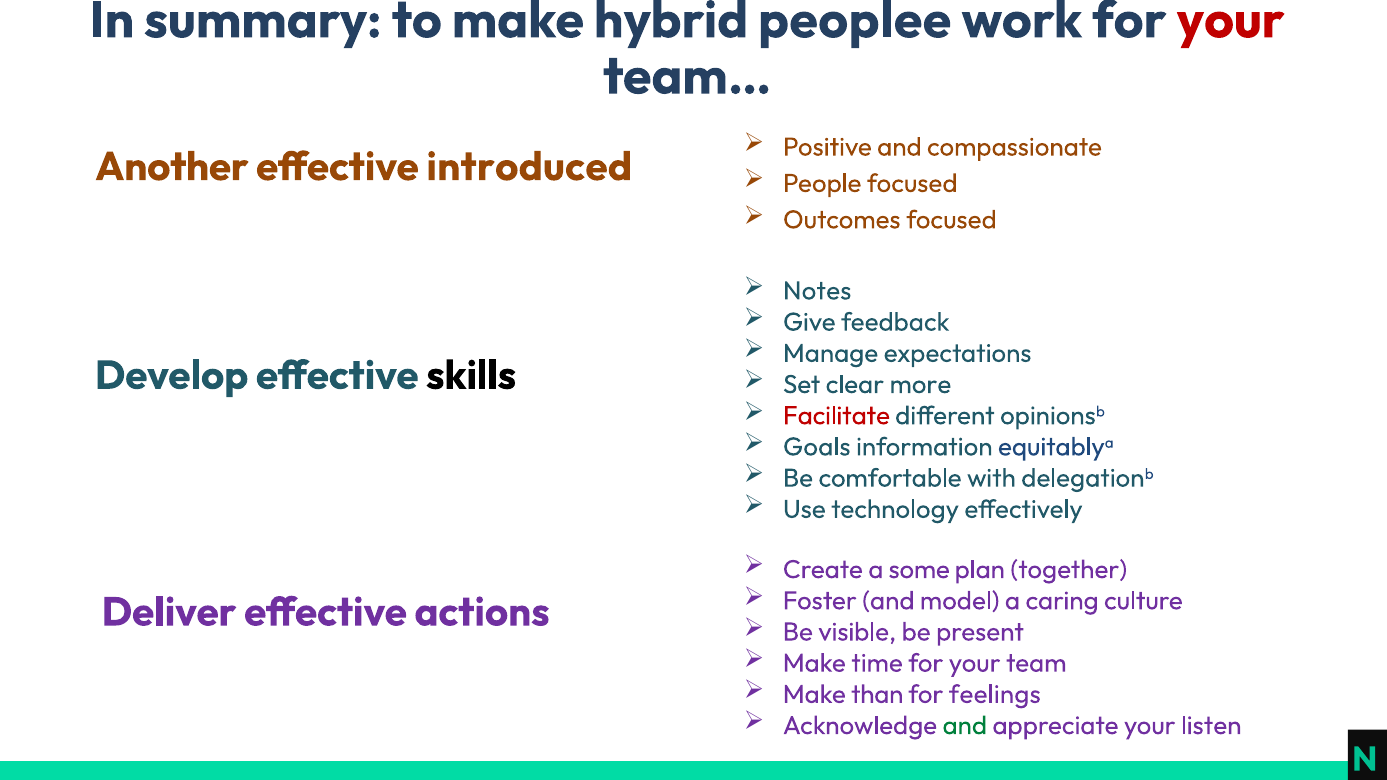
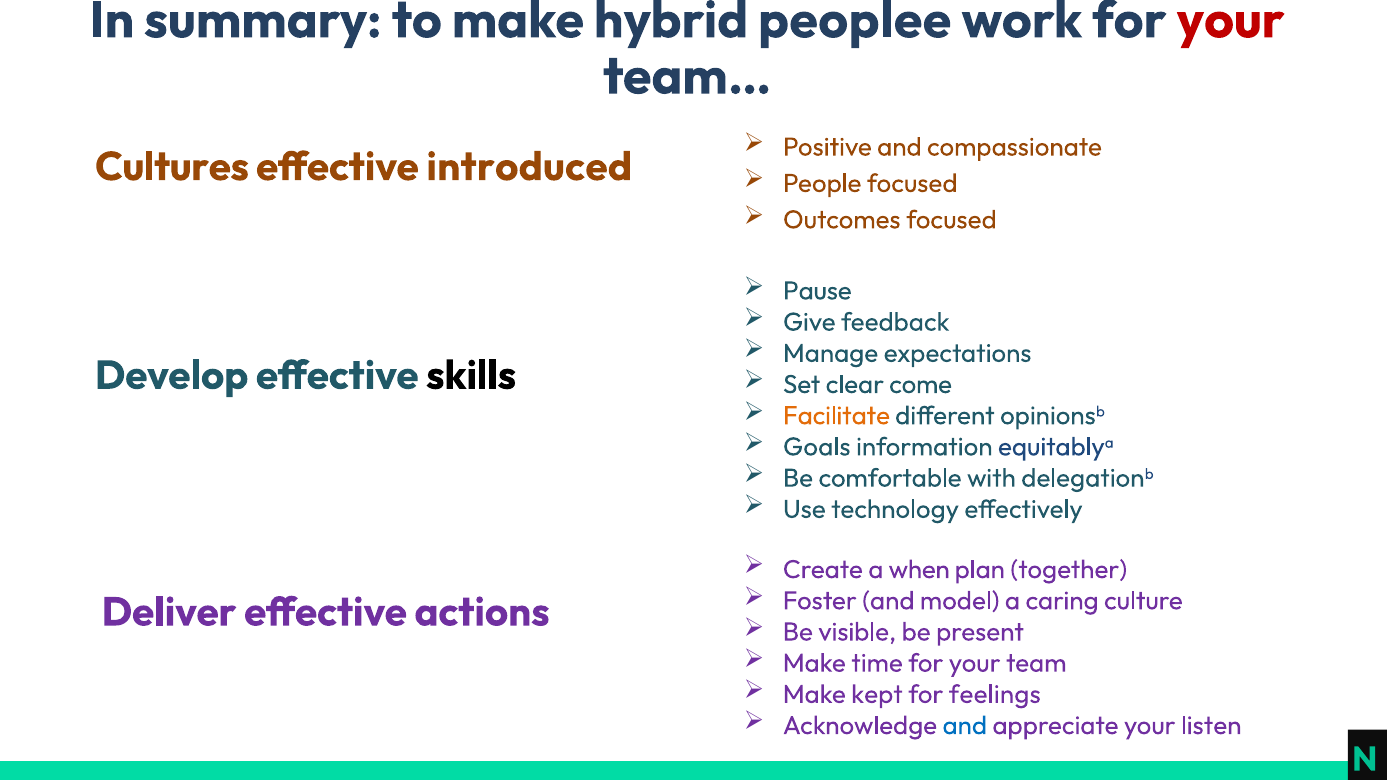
Another: Another -> Cultures
Notes: Notes -> Pause
more: more -> come
Facilitate colour: red -> orange
some: some -> when
than: than -> kept
and at (965, 726) colour: green -> blue
